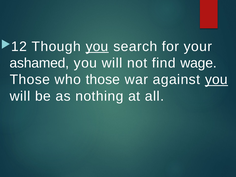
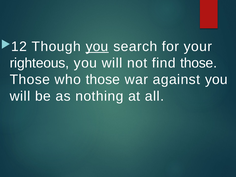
ashamed: ashamed -> righteous
find wage: wage -> those
you at (216, 80) underline: present -> none
